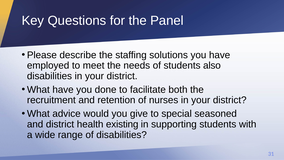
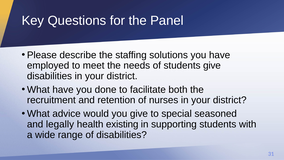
students also: also -> give
and district: district -> legally
